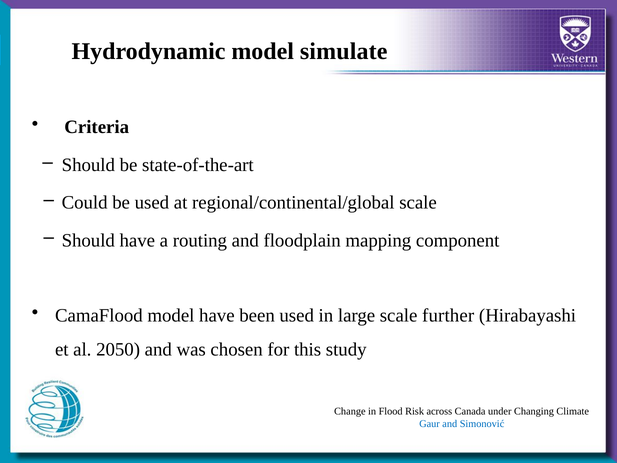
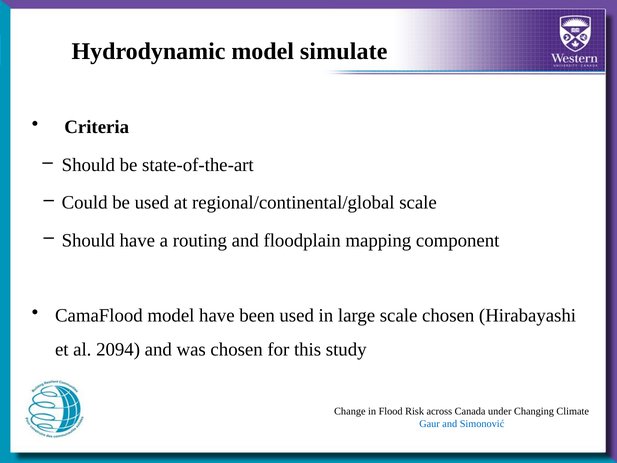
scale further: further -> chosen
2050: 2050 -> 2094
